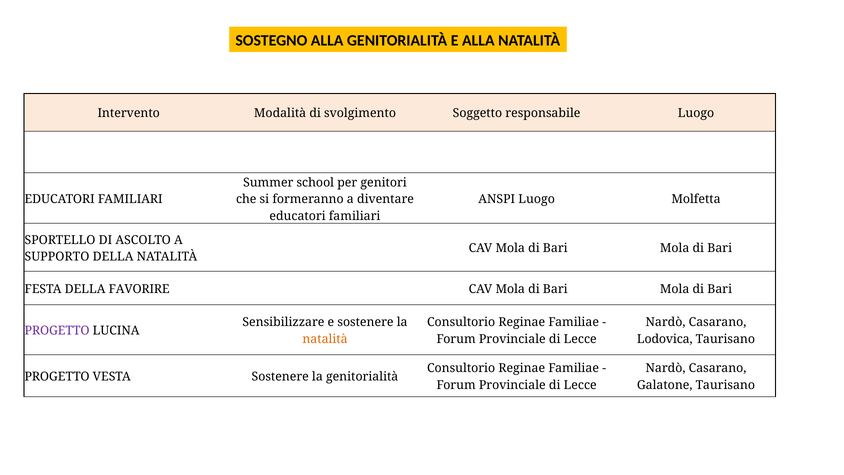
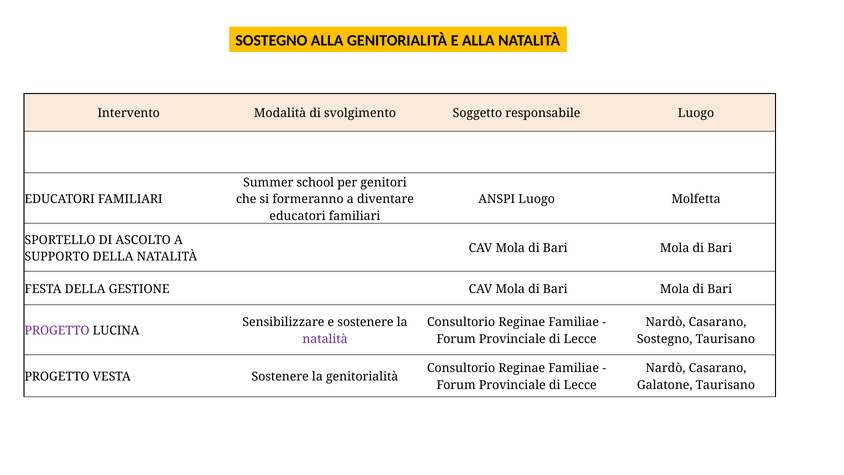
FAVORIRE: FAVORIRE -> GESTIONE
natalità at (325, 339) colour: orange -> purple
Lodovica at (665, 339): Lodovica -> Sostegno
